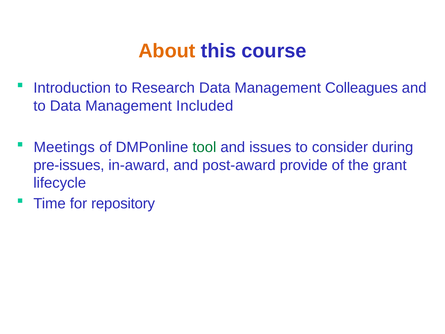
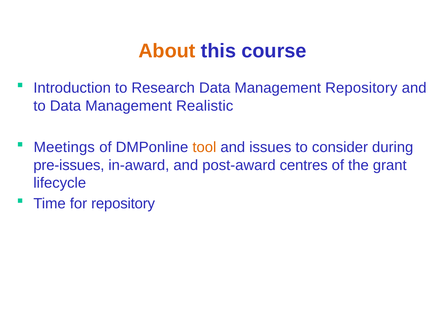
Management Colleagues: Colleagues -> Repository
Included: Included -> Realistic
tool colour: green -> orange
provide: provide -> centres
